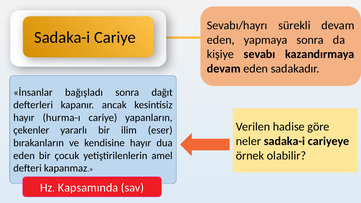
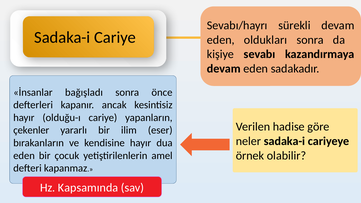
yapmaya: yapmaya -> oldukları
dağıt: dağıt -> önce
hurma-ı: hurma-ı -> olduğu-ı
